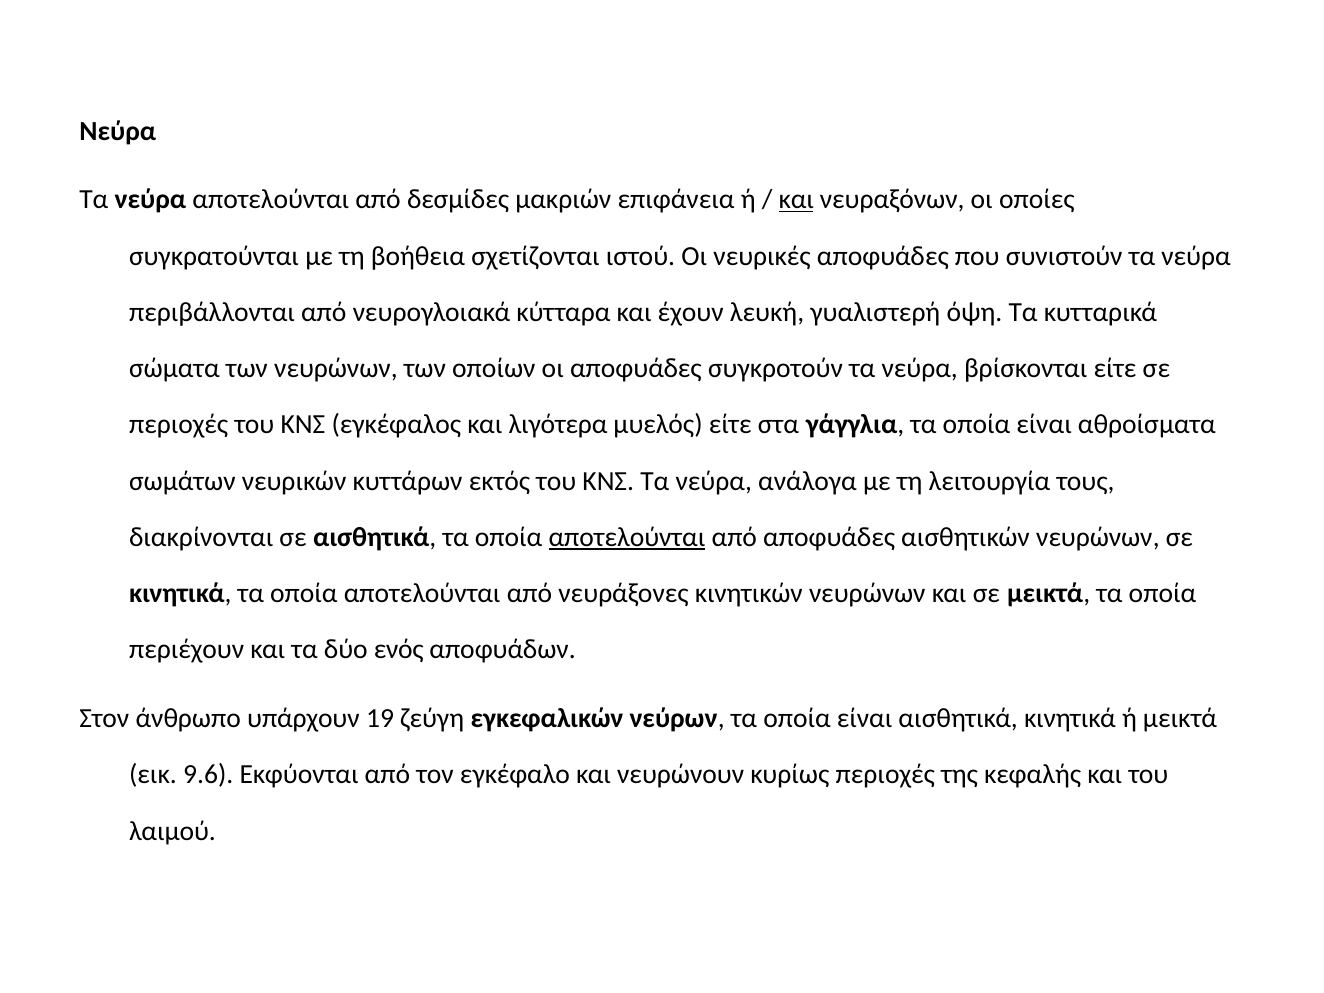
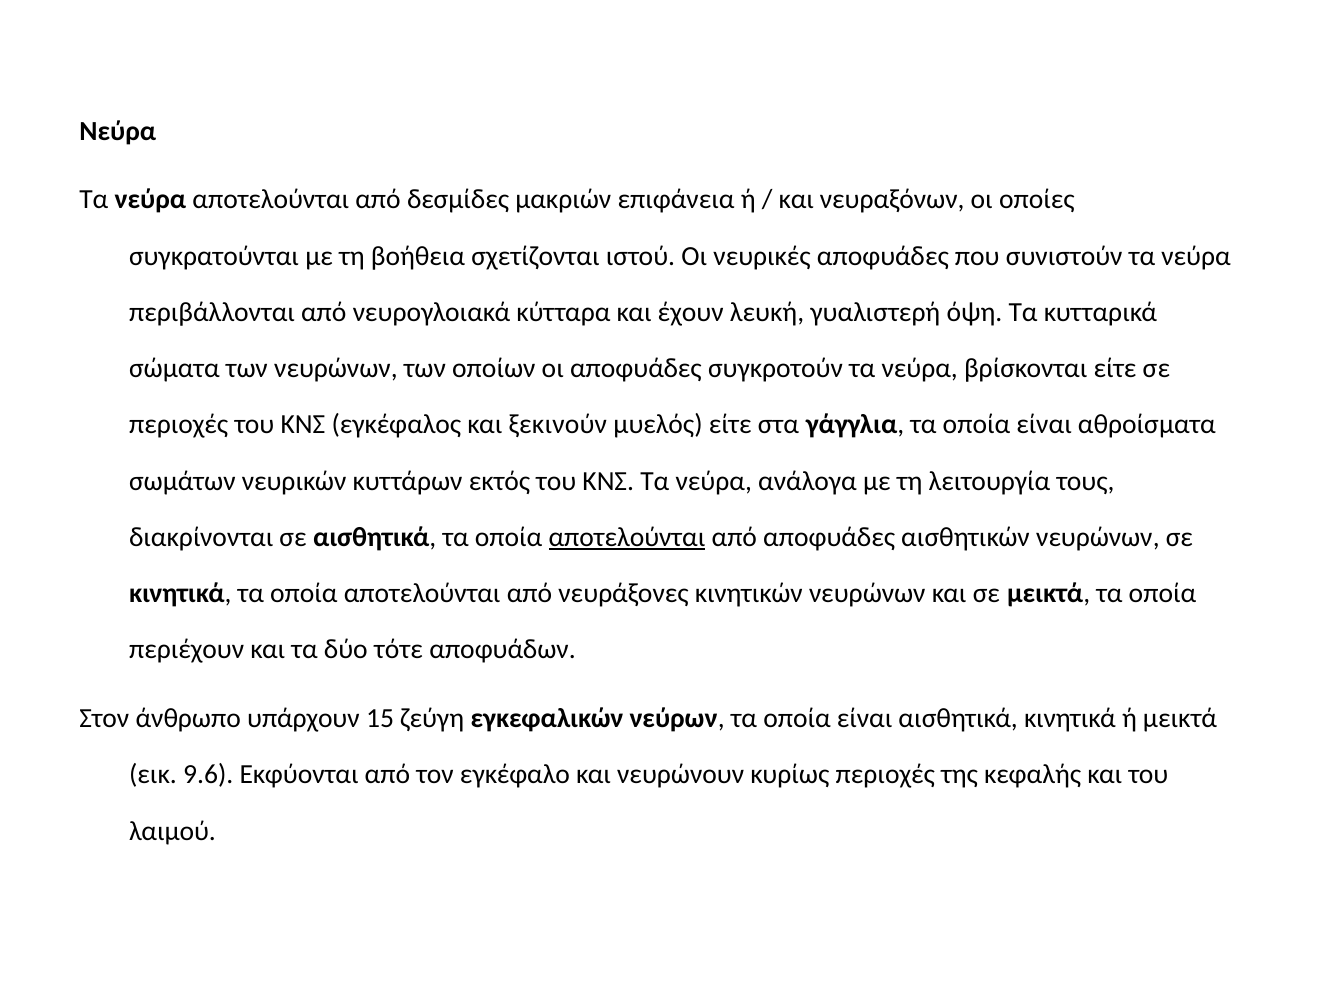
και at (796, 200) underline: present -> none
λιγότερα: λιγότερα -> ξεκινούν
ενός: ενός -> τότε
19: 19 -> 15
